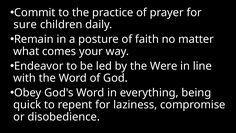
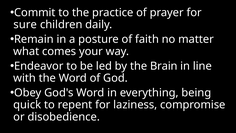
Were: Were -> Brain
